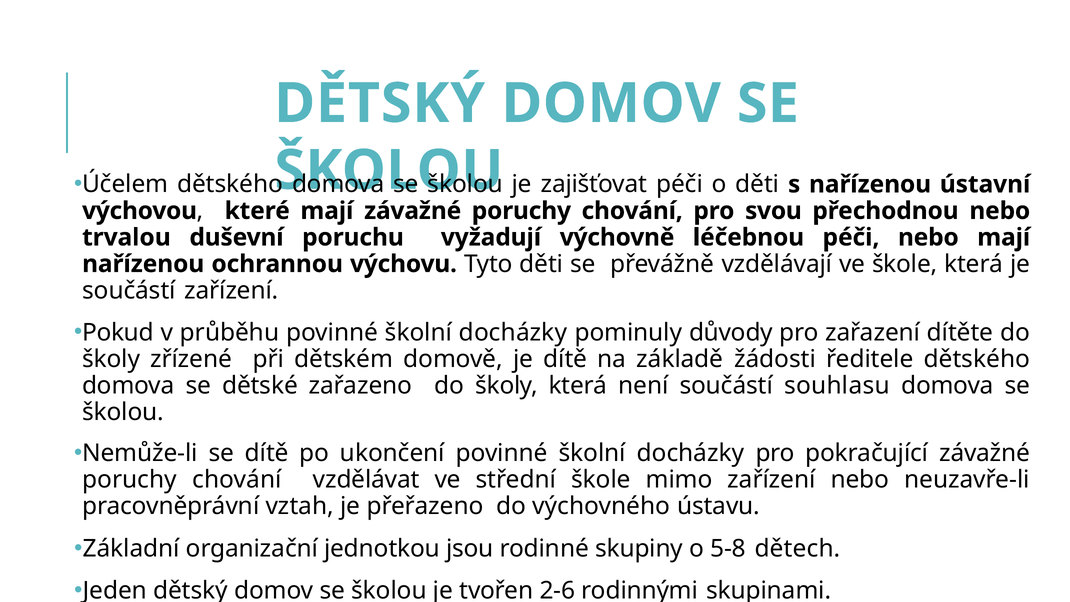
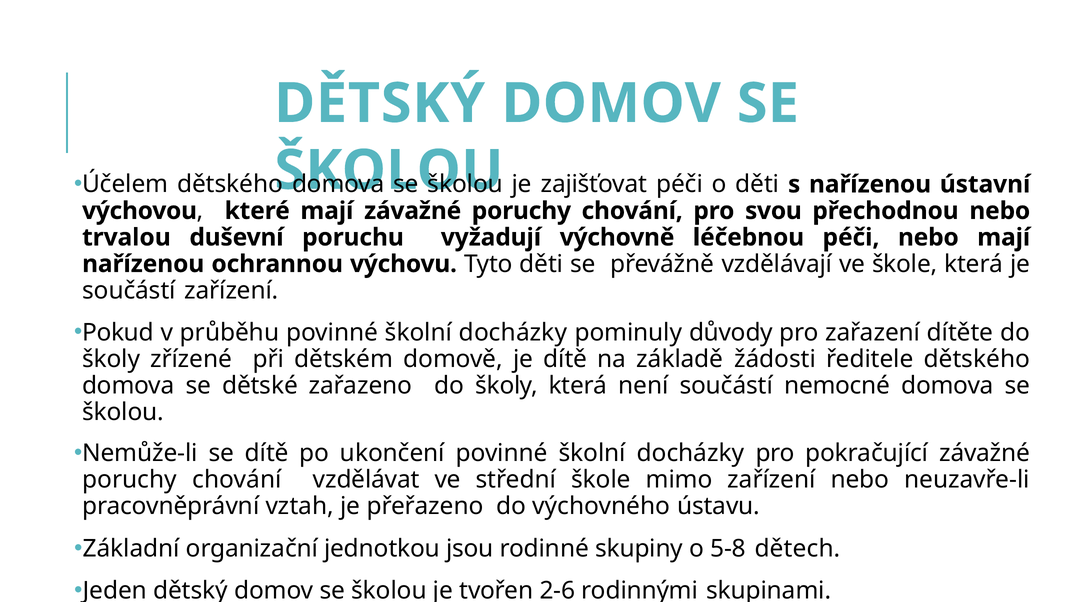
souhlasu: souhlasu -> nemocné
